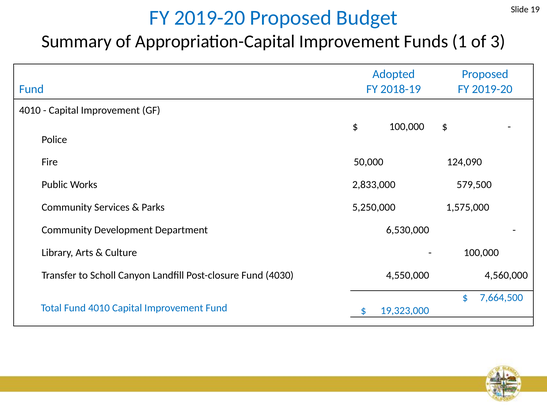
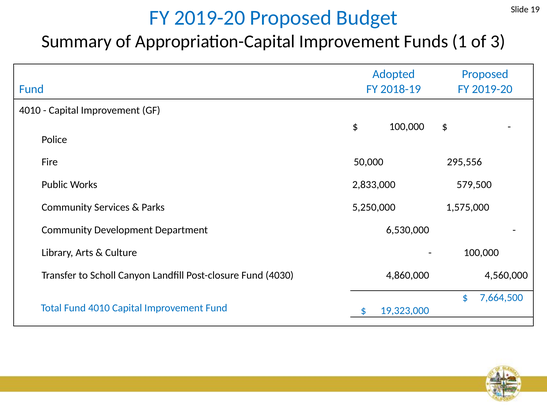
124,090: 124,090 -> 295,556
4,550,000: 4,550,000 -> 4,860,000
